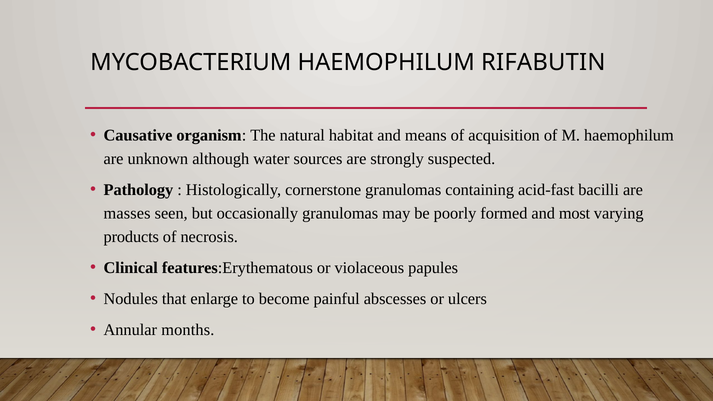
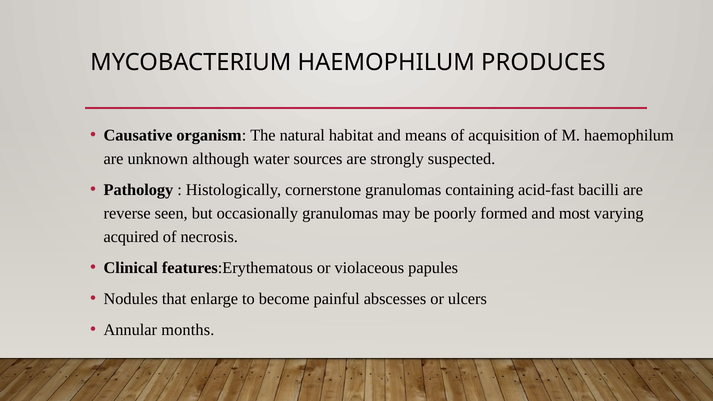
RIFABUTIN: RIFABUTIN -> PRODUCES
masses: masses -> reverse
products: products -> acquired
